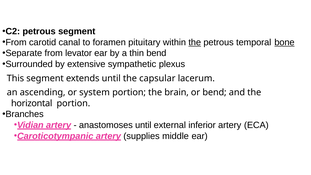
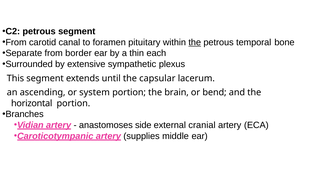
bone underline: present -> none
levator: levator -> border
thin bend: bend -> each
anastomoses until: until -> side
inferior: inferior -> cranial
